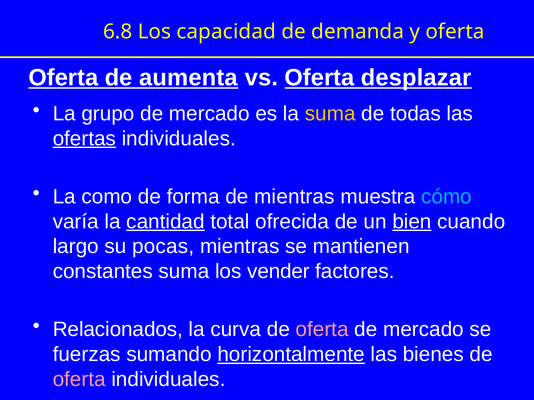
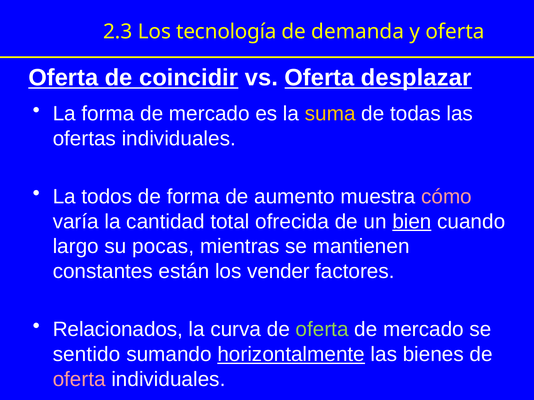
6.8: 6.8 -> 2.3
capacidad: capacidad -> tecnología
aumenta: aumenta -> coincidir
La grupo: grupo -> forma
ofertas underline: present -> none
como: como -> todos
de mientras: mientras -> aumento
cómo colour: light blue -> pink
cantidad underline: present -> none
constantes suma: suma -> están
oferta at (322, 330) colour: pink -> light green
fuerzas: fuerzas -> sentido
